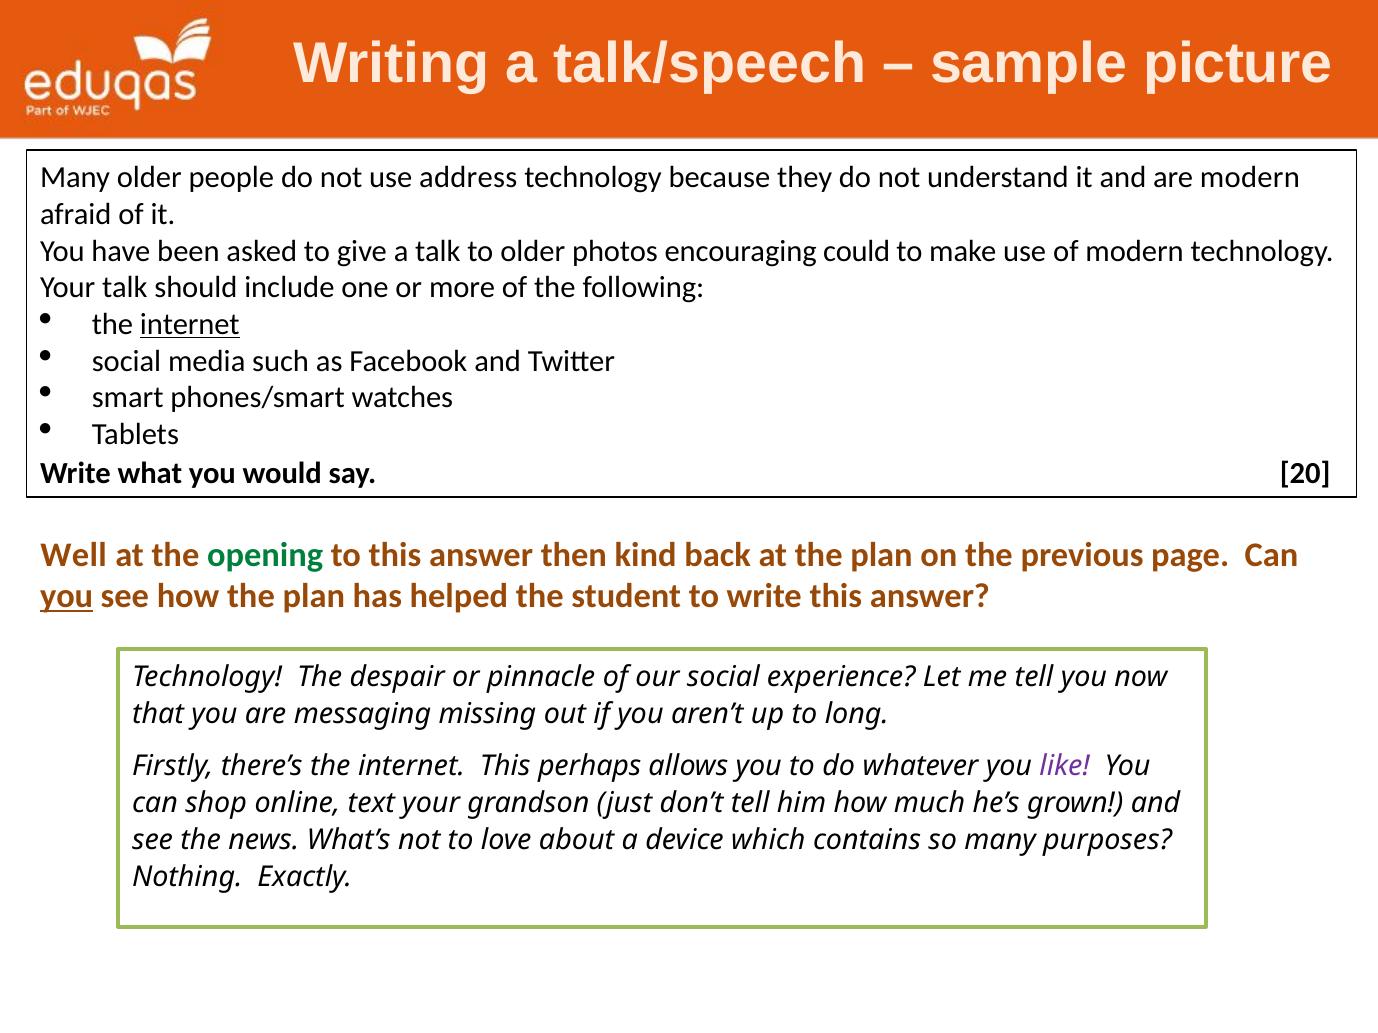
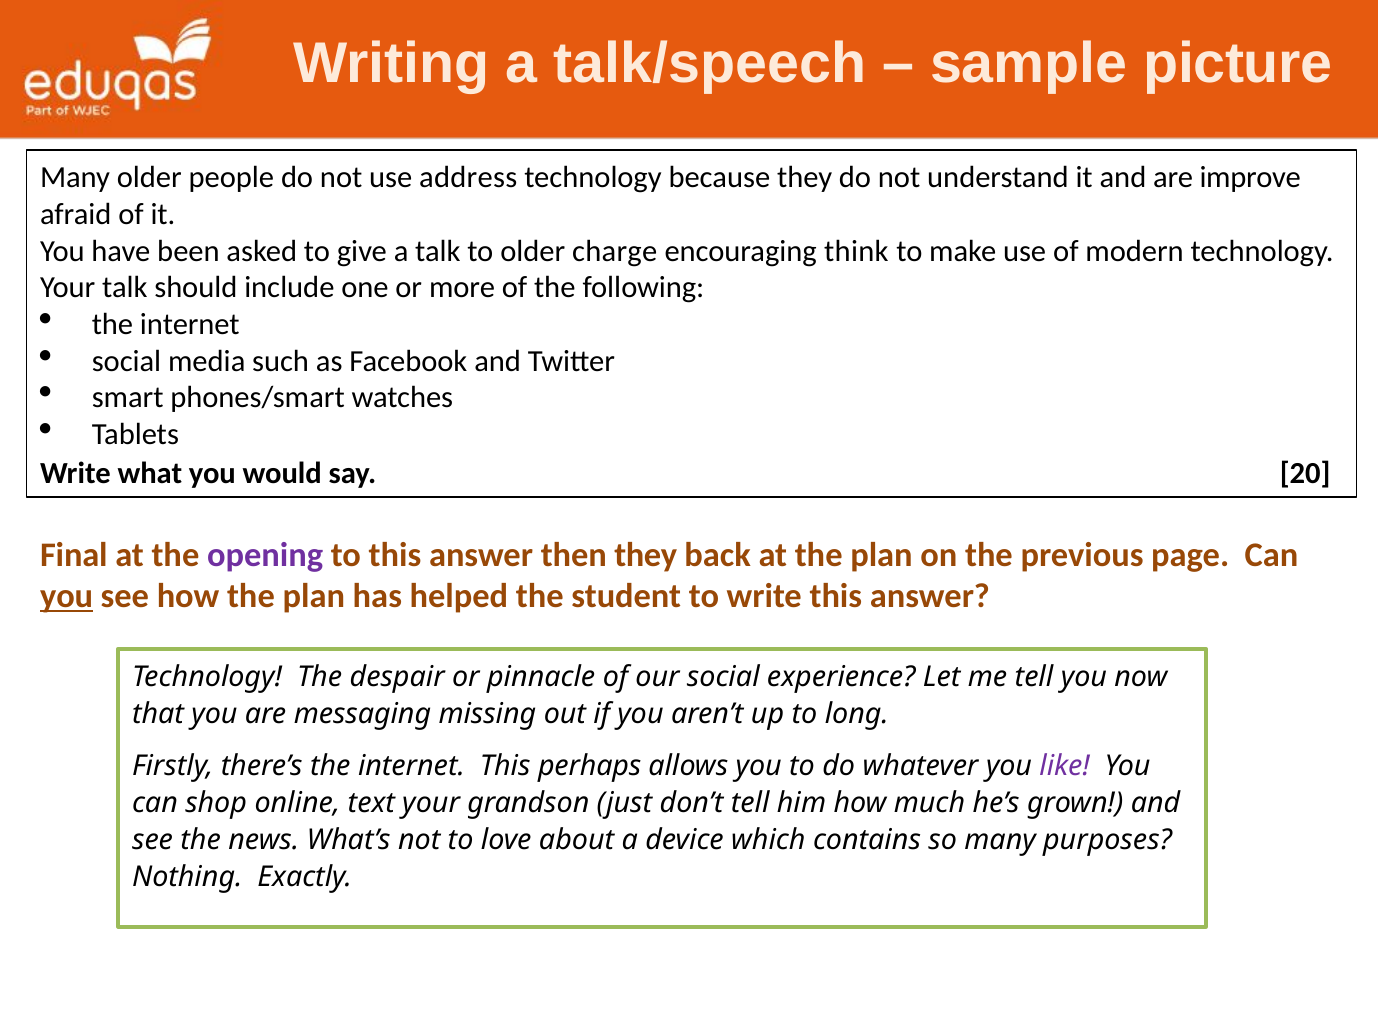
are modern: modern -> improve
photos: photos -> charge
could: could -> think
internet at (190, 325) underline: present -> none
Well: Well -> Final
opening colour: green -> purple
then kind: kind -> they
